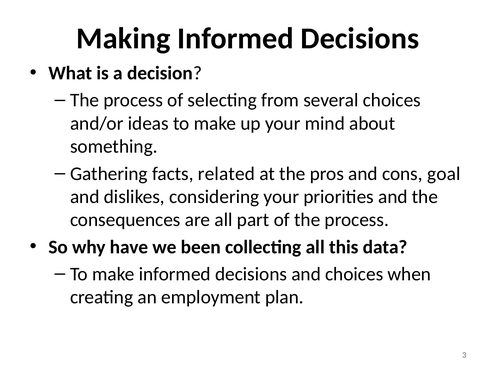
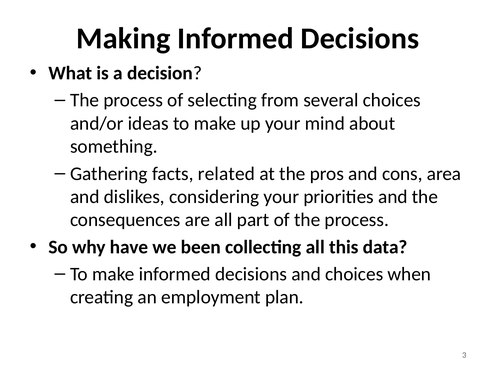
goal: goal -> area
